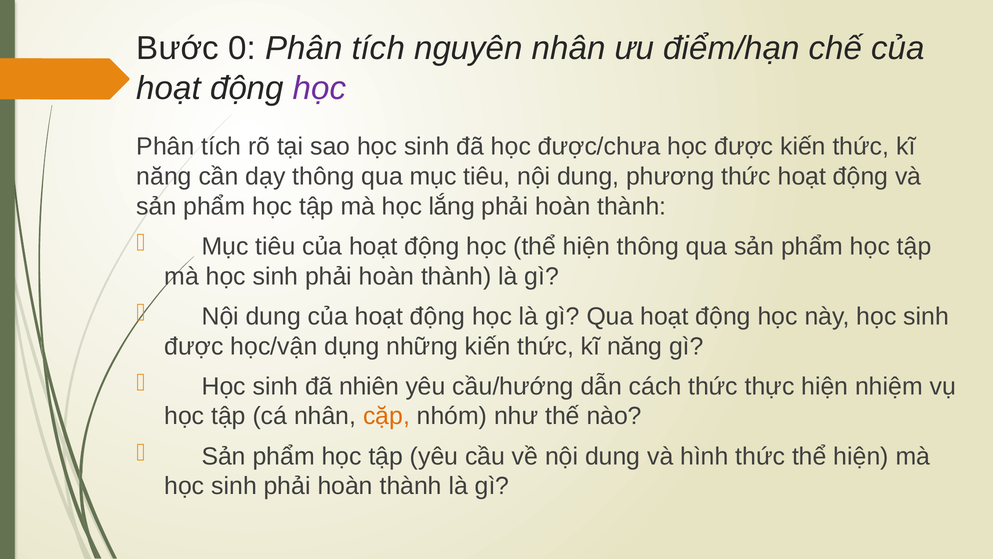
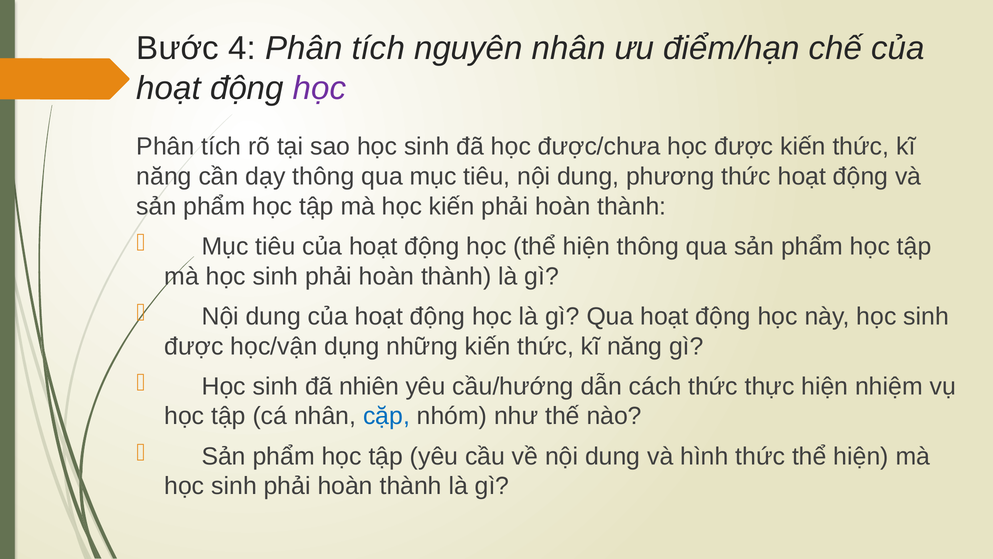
0: 0 -> 4
học lắng: lắng -> kiến
cặp colour: orange -> blue
